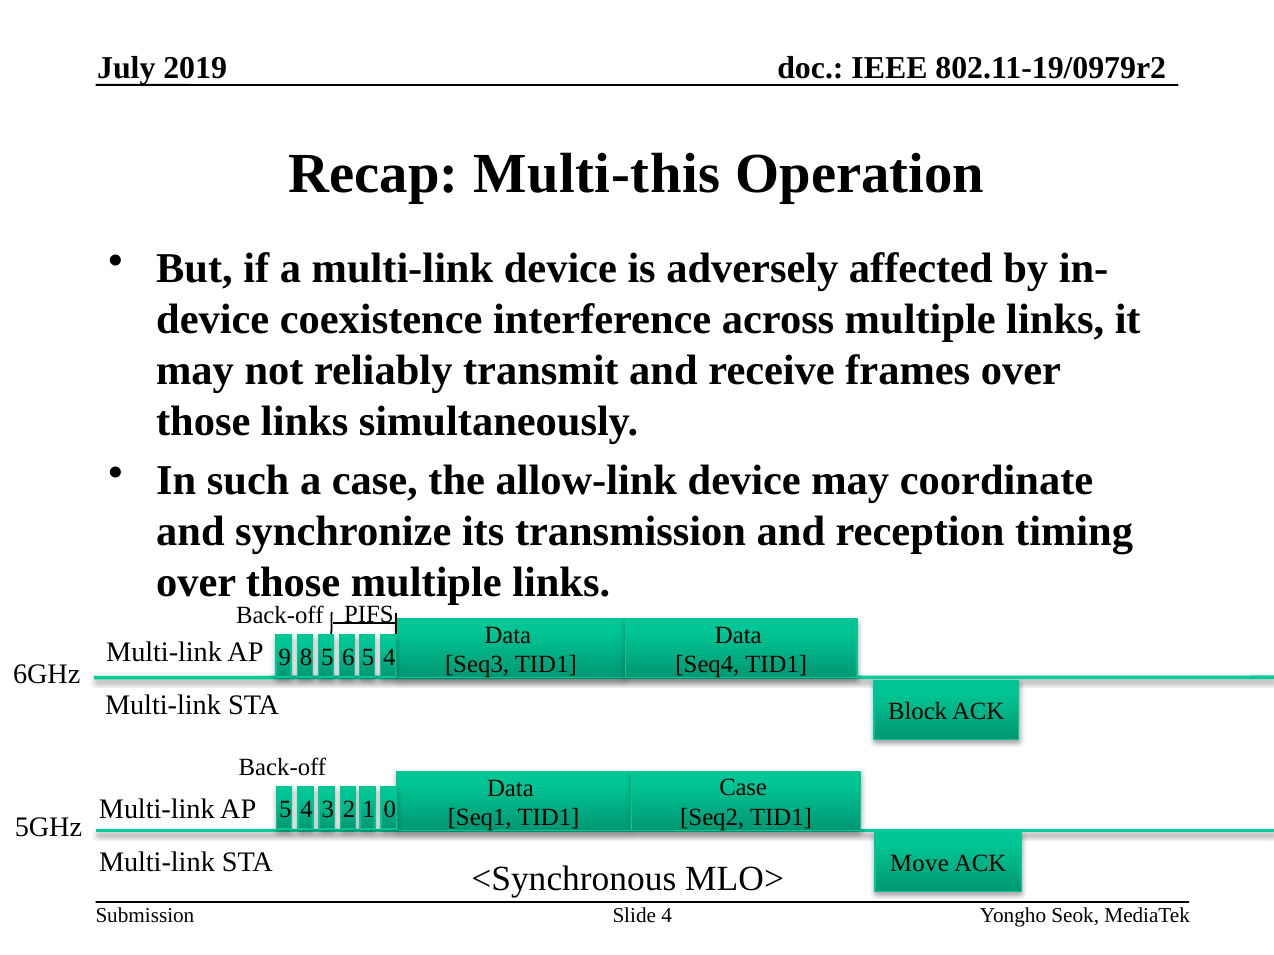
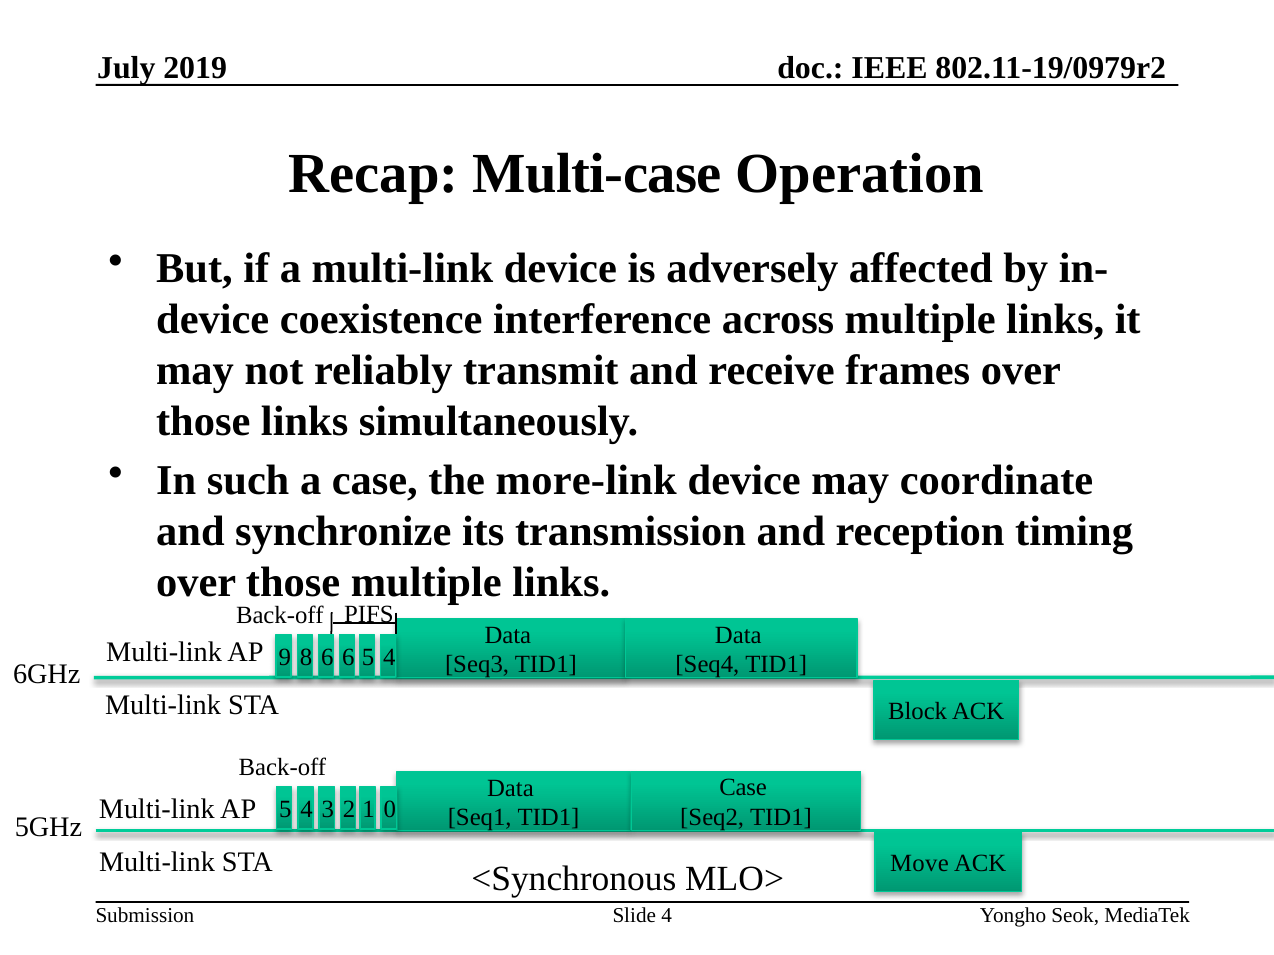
Multi-this: Multi-this -> Multi-case
allow-link: allow-link -> more-link
8 5: 5 -> 6
